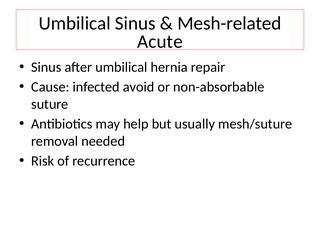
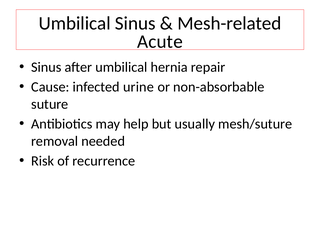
avoid: avoid -> urine
